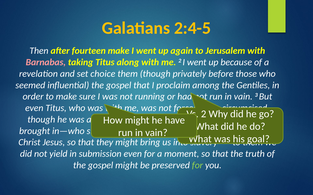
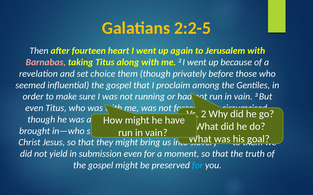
2:4-5: 2:4-5 -> 2:2-5
fourteen make: make -> heart
for at (197, 166) colour: light green -> light blue
